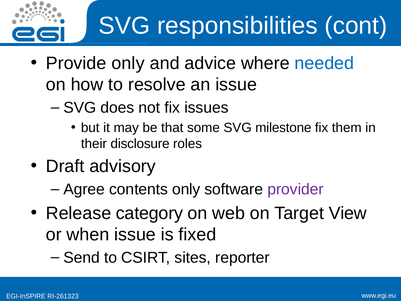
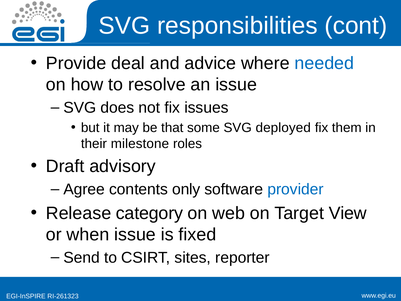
Provide only: only -> deal
milestone: milestone -> deployed
disclosure: disclosure -> milestone
provider colour: purple -> blue
